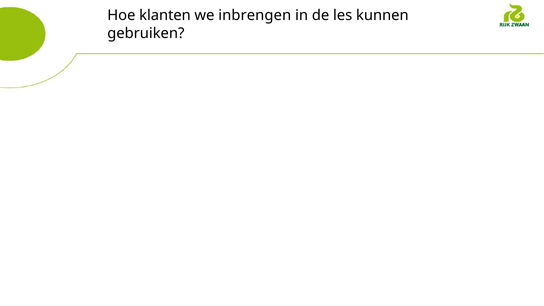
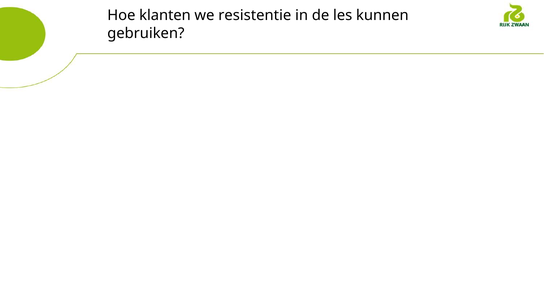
inbrengen: inbrengen -> resistentie
